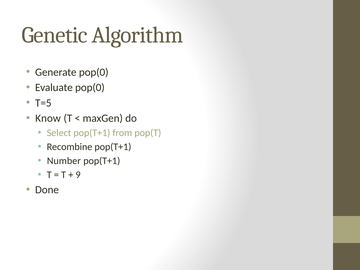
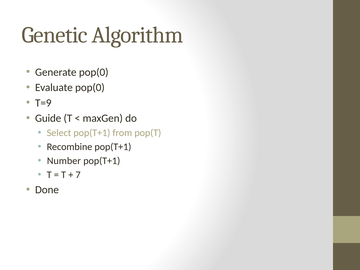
T=5: T=5 -> T=9
Know: Know -> Guide
9: 9 -> 7
